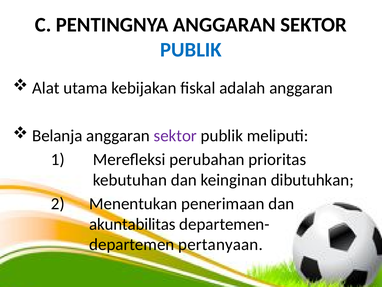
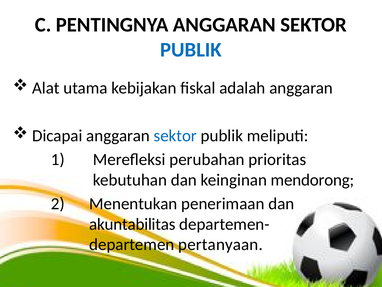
Belanja: Belanja -> Dicapai
sektor at (175, 135) colour: purple -> blue
dibutuhkan: dibutuhkan -> mendorong
